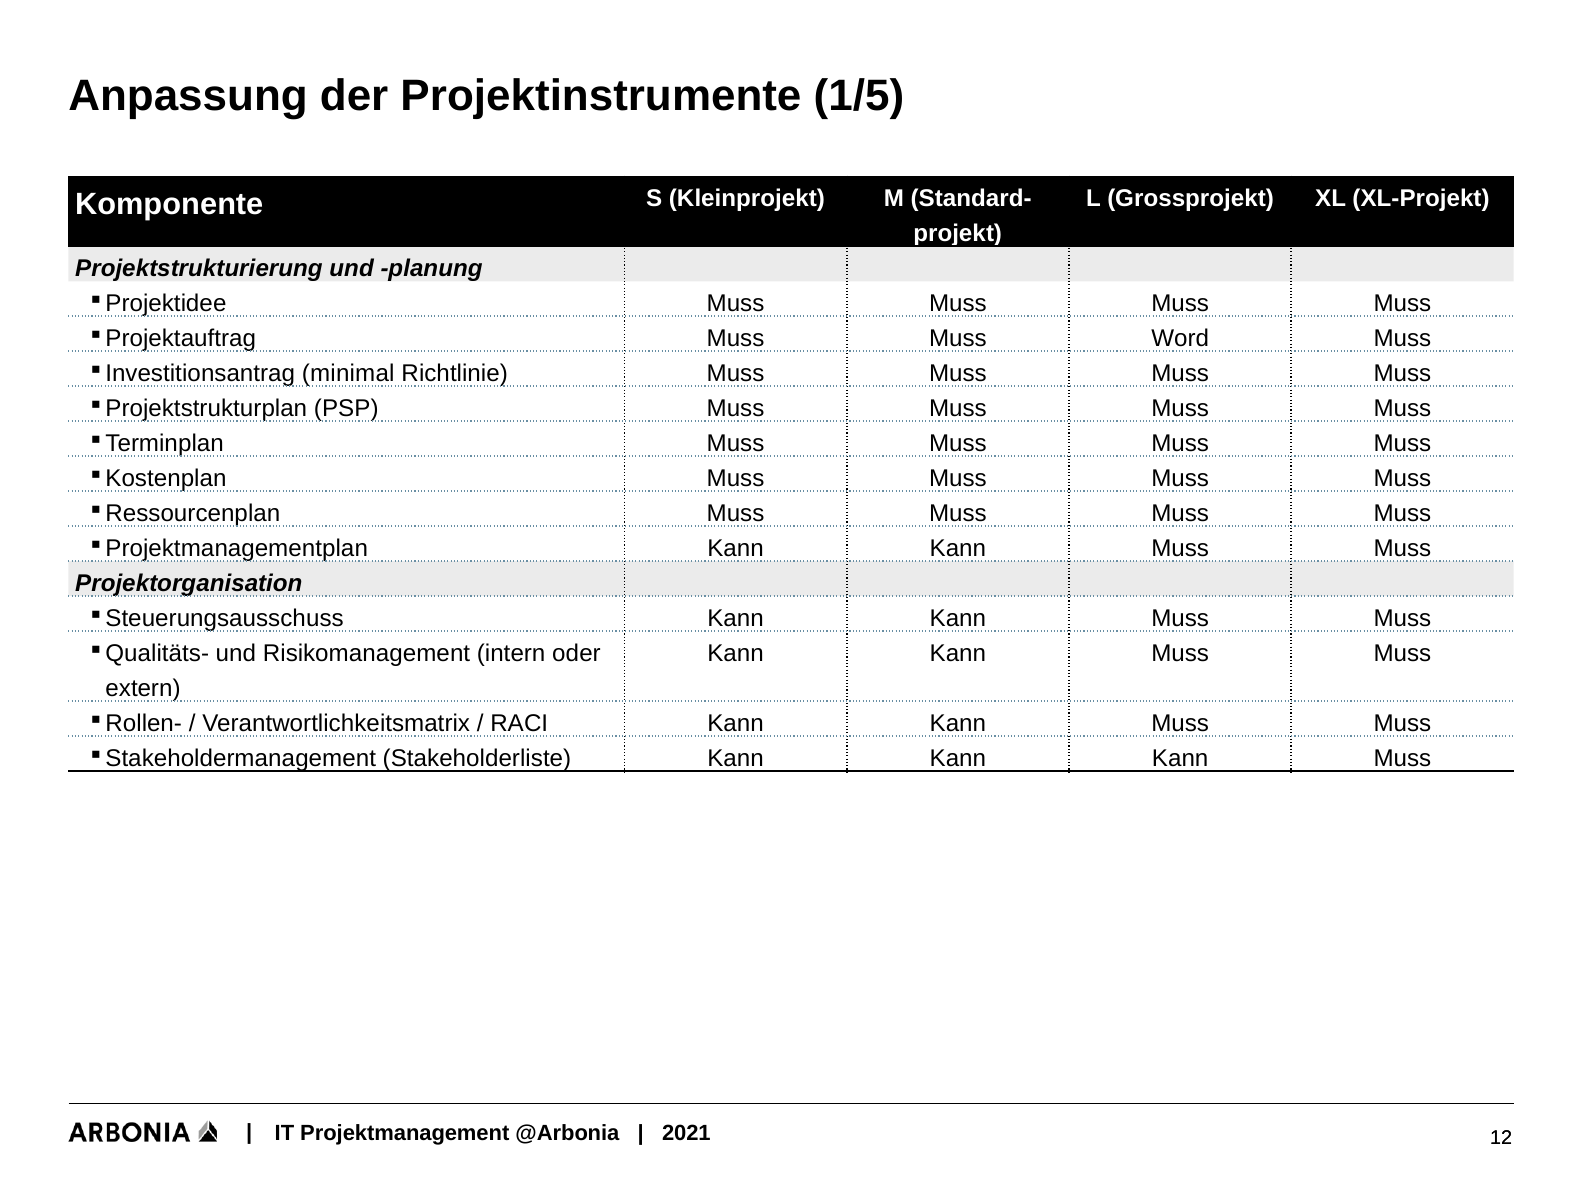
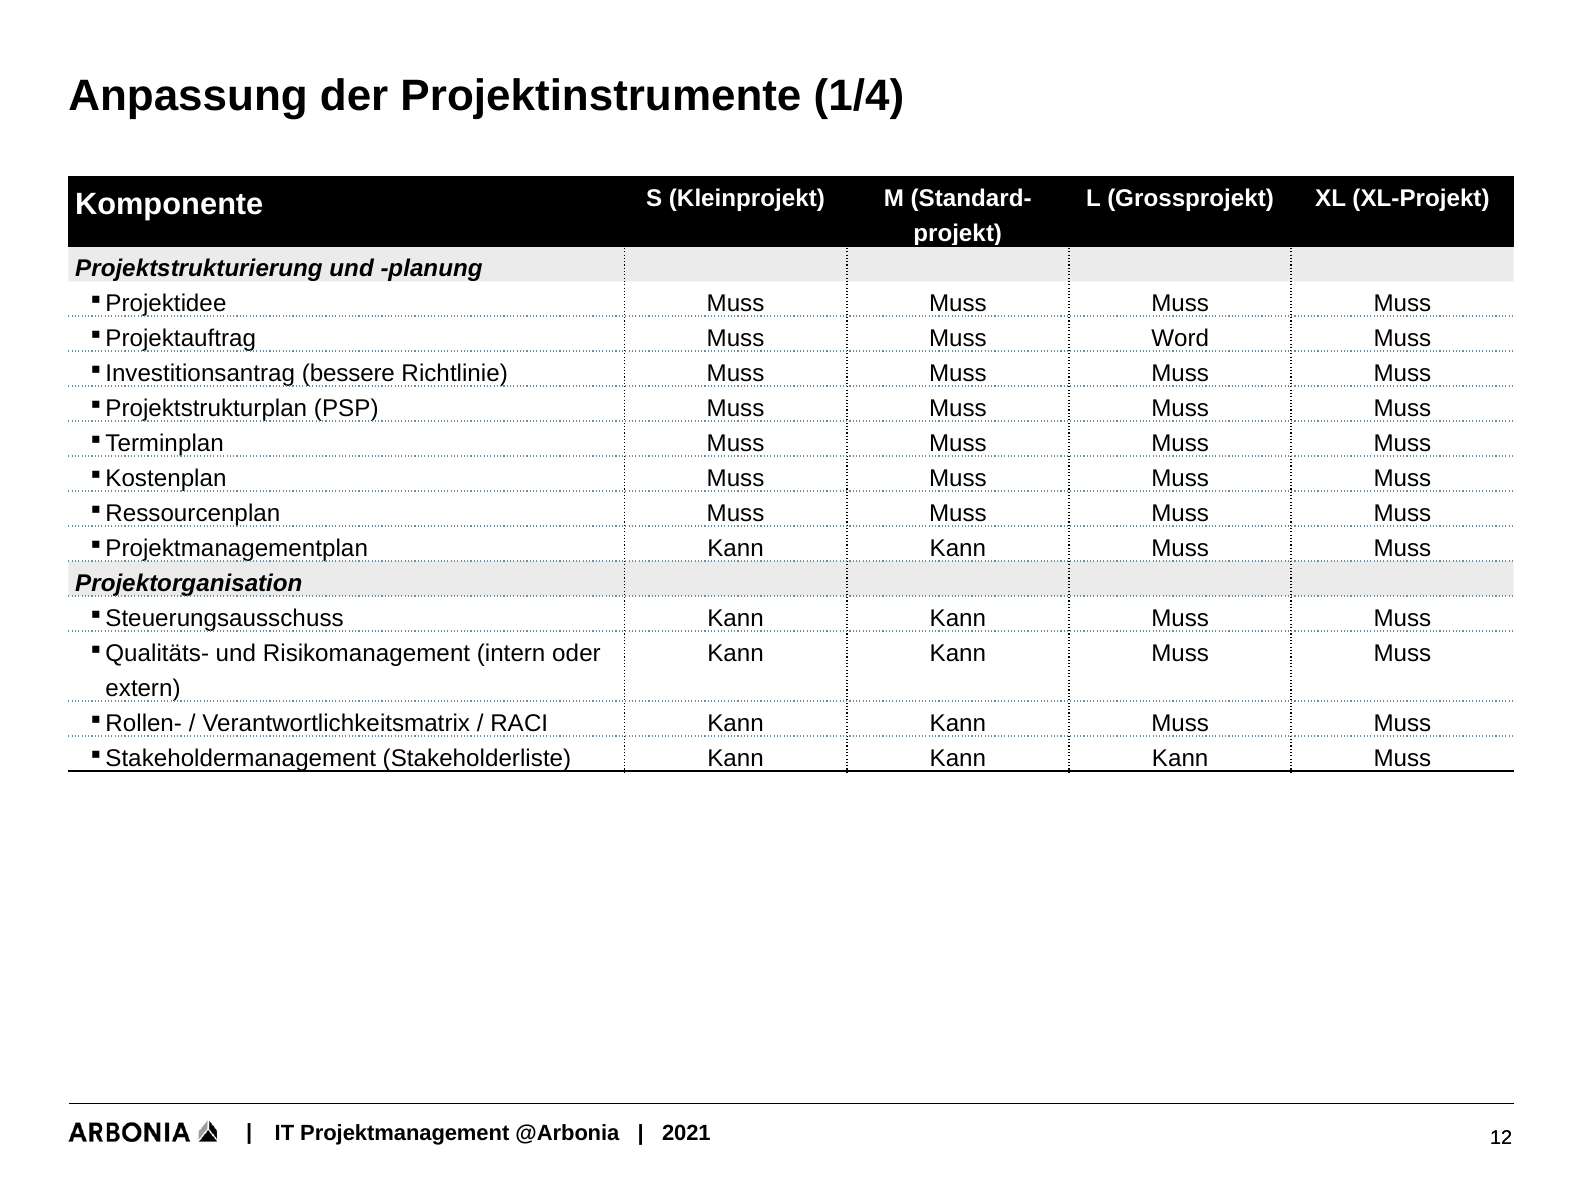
1/5: 1/5 -> 1/4
minimal: minimal -> bessere
